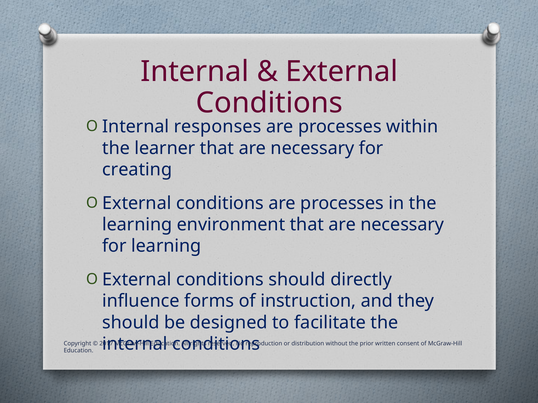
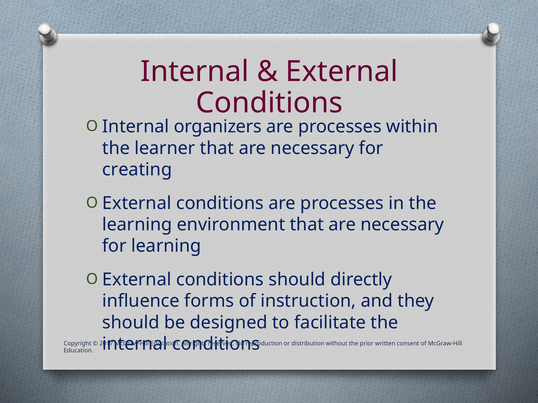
responses: responses -> organizers
